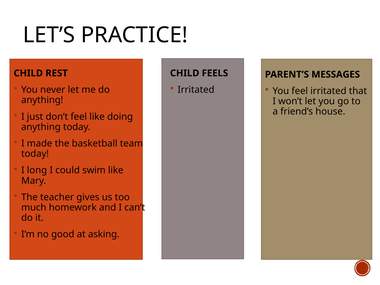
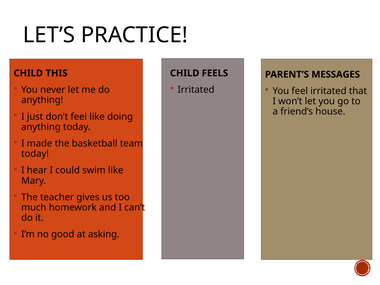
REST: REST -> THIS
long: long -> hear
